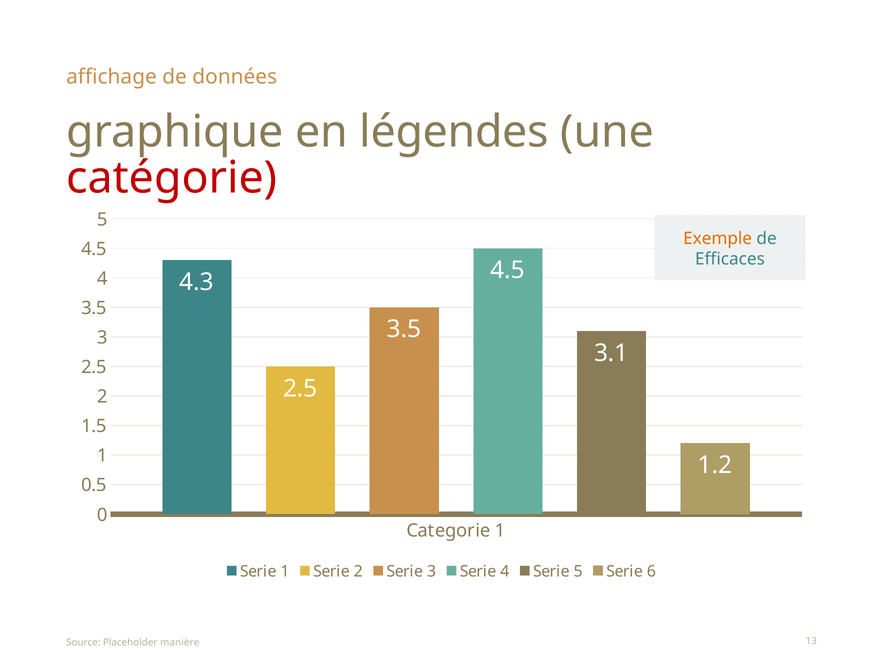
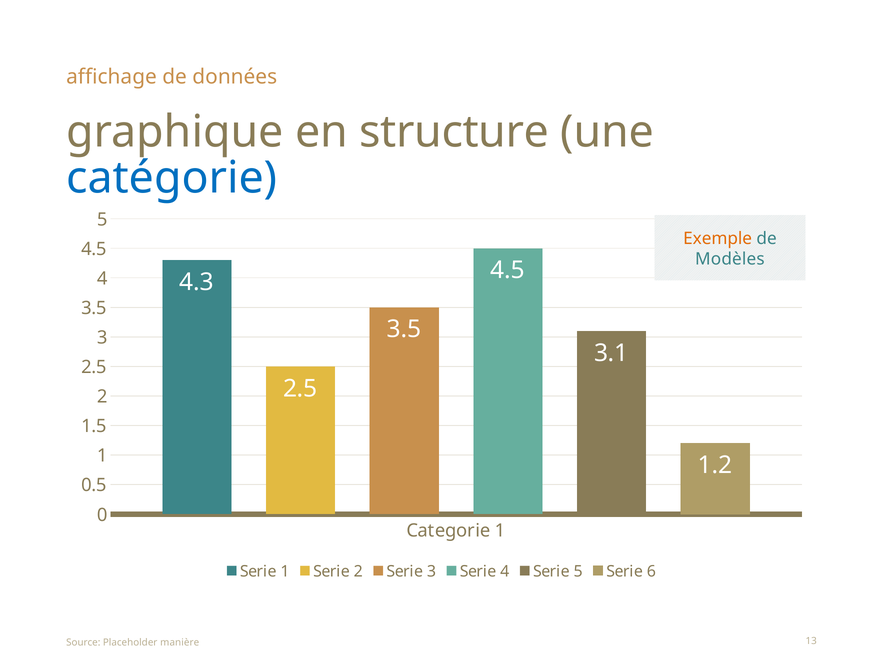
légendes: légendes -> structure
catégorie colour: red -> blue
Efficaces: Efficaces -> Modèles
